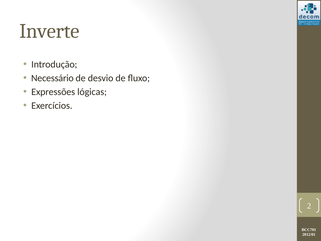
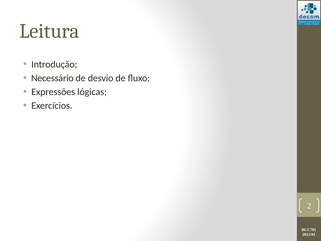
Inverte: Inverte -> Leitura
